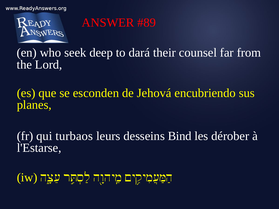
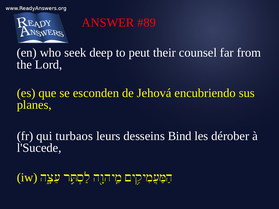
dará: dará -> peut
l'Estarse: l'Estarse -> l'Sucede
